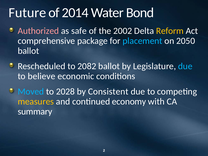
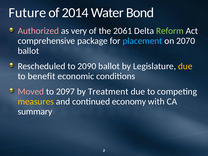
safe: safe -> very
2002: 2002 -> 2061
Reform colour: yellow -> light green
2050: 2050 -> 2070
2082: 2082 -> 2090
due at (185, 66) colour: light blue -> yellow
believe: believe -> benefit
Moved colour: light blue -> pink
2028: 2028 -> 2097
Consistent: Consistent -> Treatment
